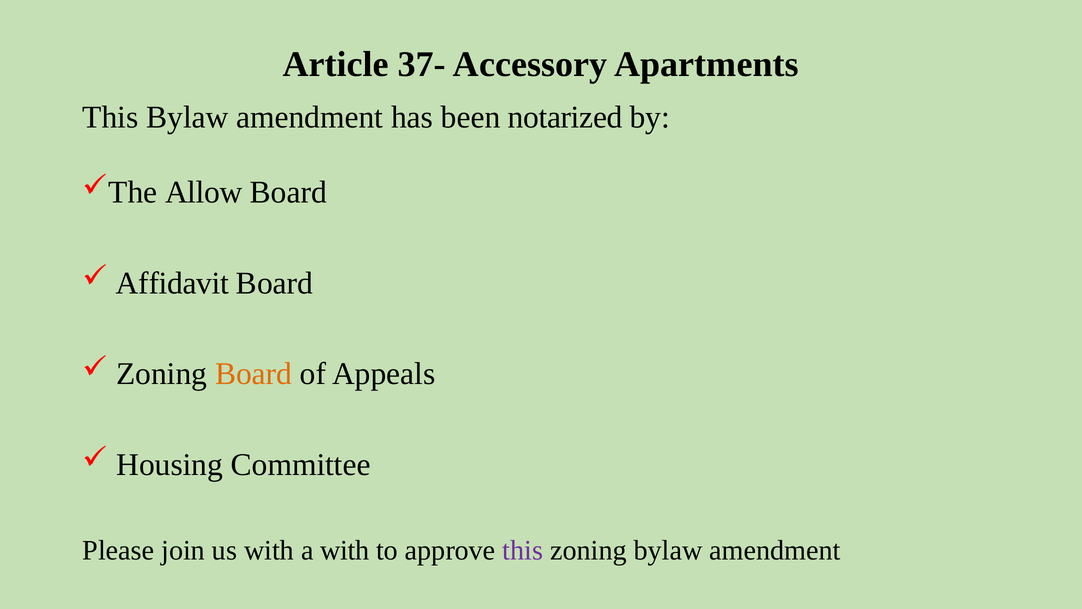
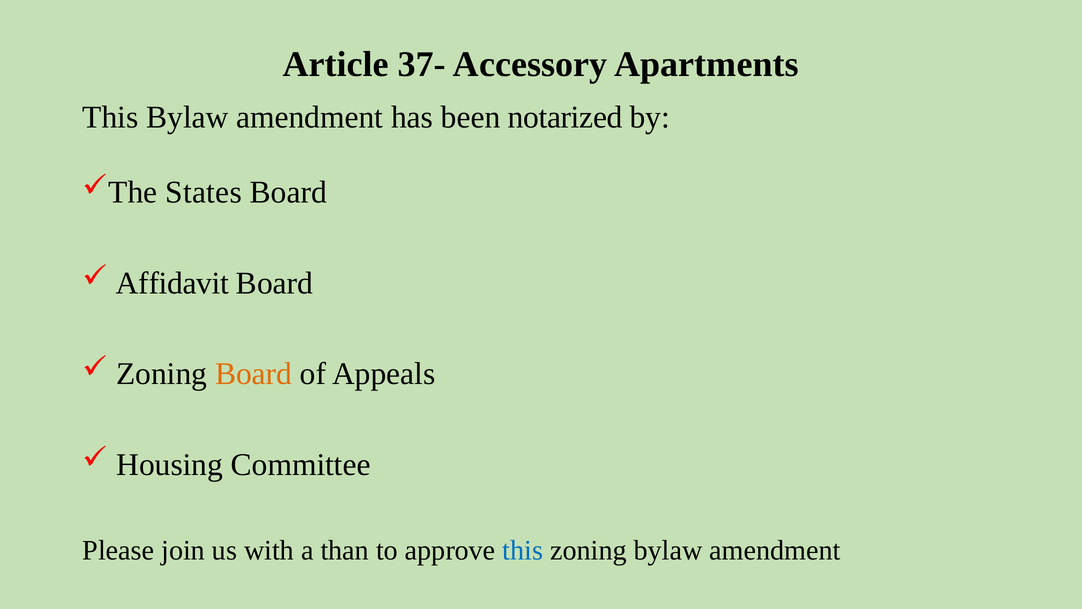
Allow: Allow -> States
a with: with -> than
this at (523, 550) colour: purple -> blue
